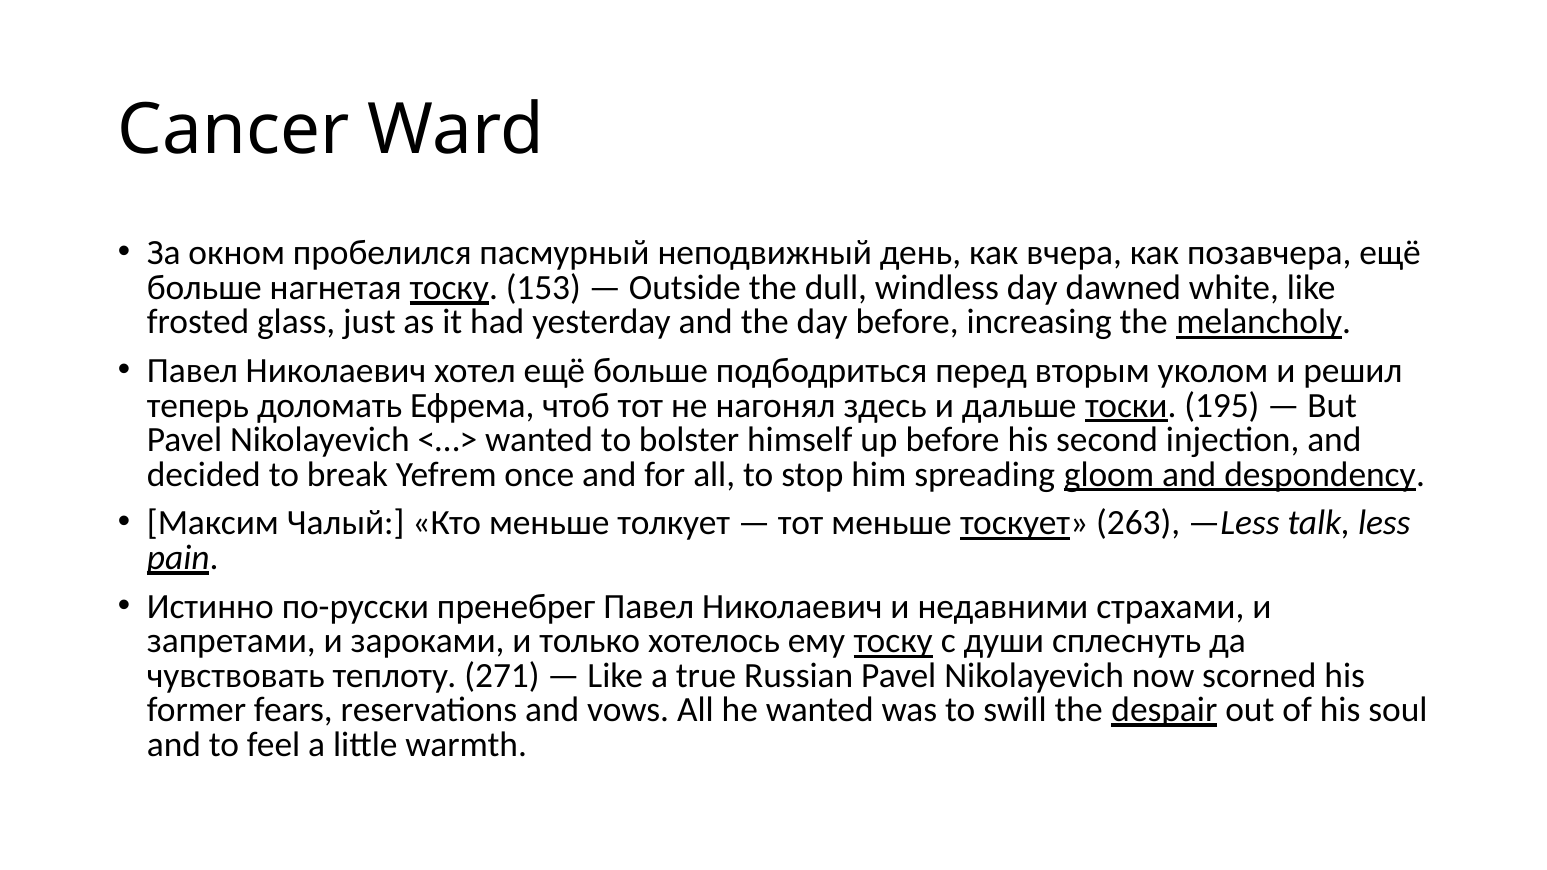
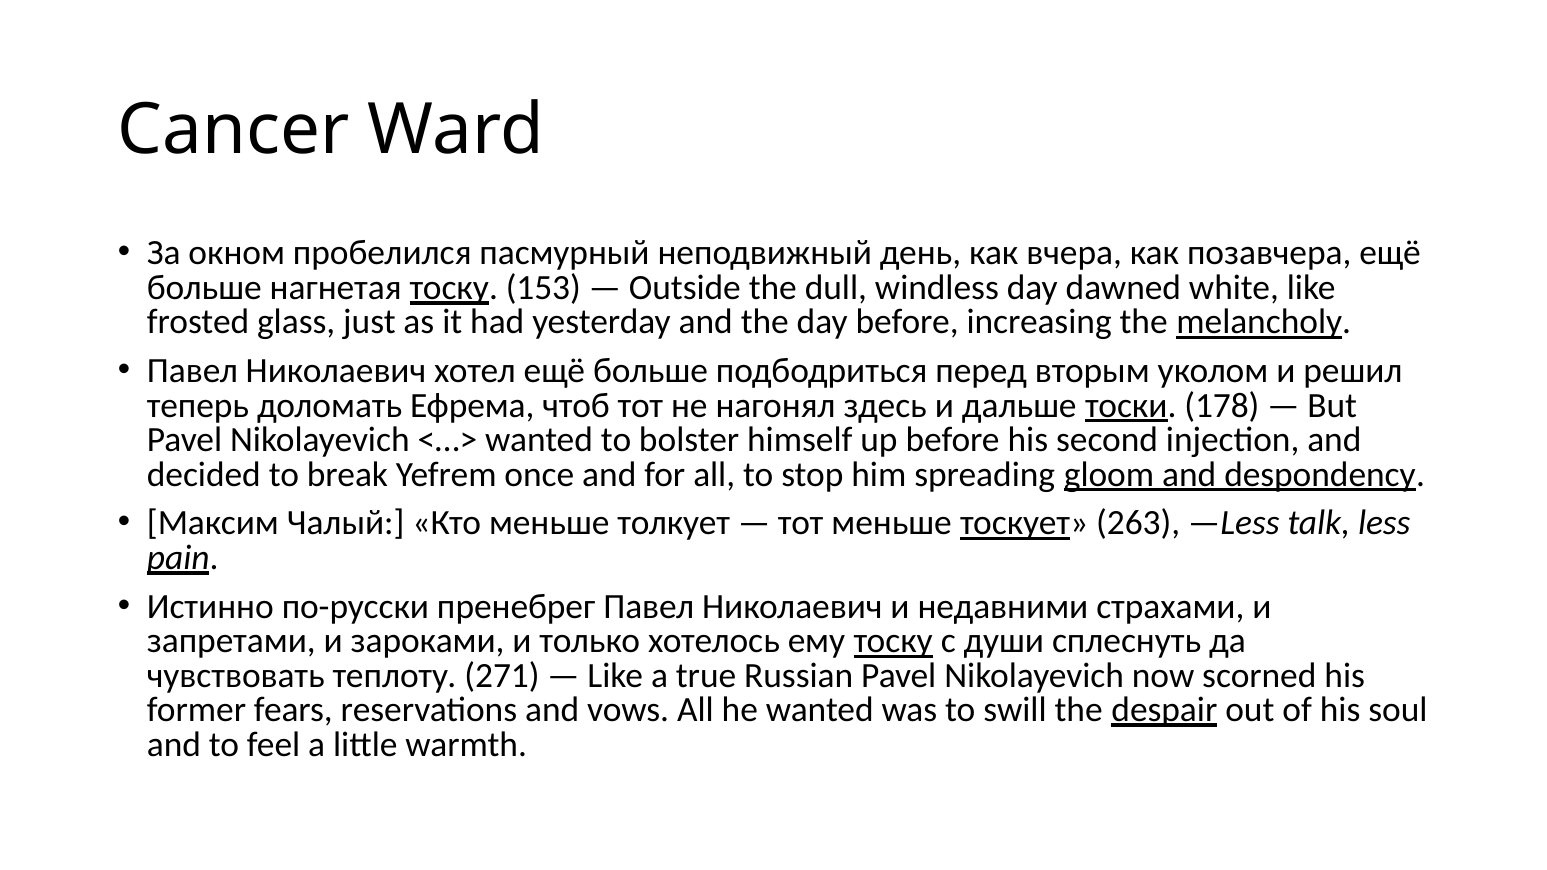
195: 195 -> 178
